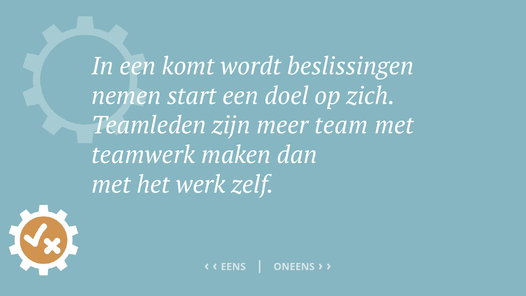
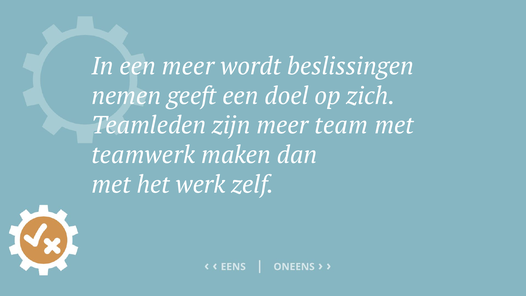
een komt: komt -> meer
start: start -> geeft
